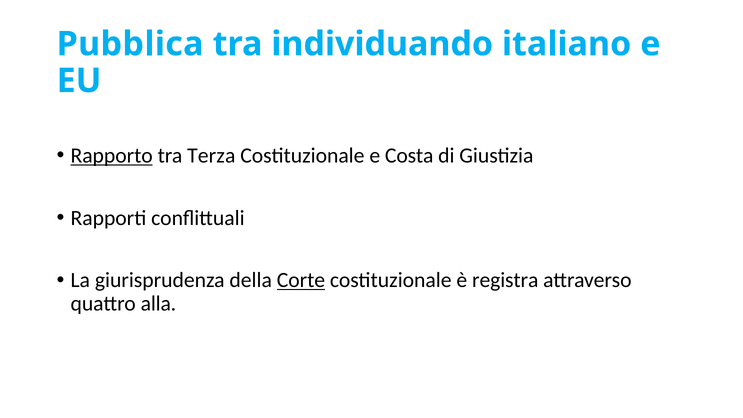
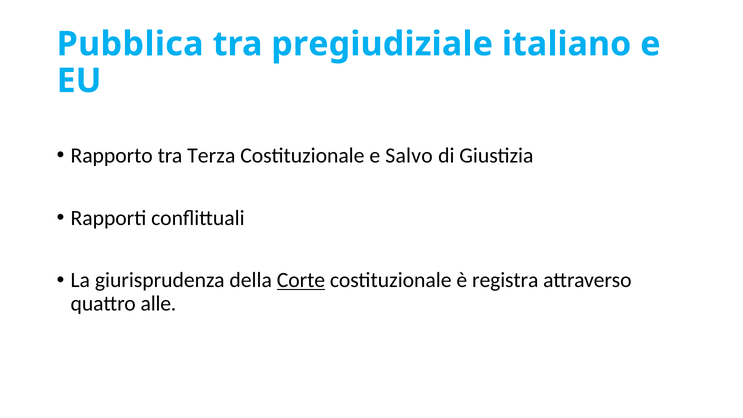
individuando: individuando -> pregiudiziale
Rapporto underline: present -> none
Costa: Costa -> Salvo
alla: alla -> alle
